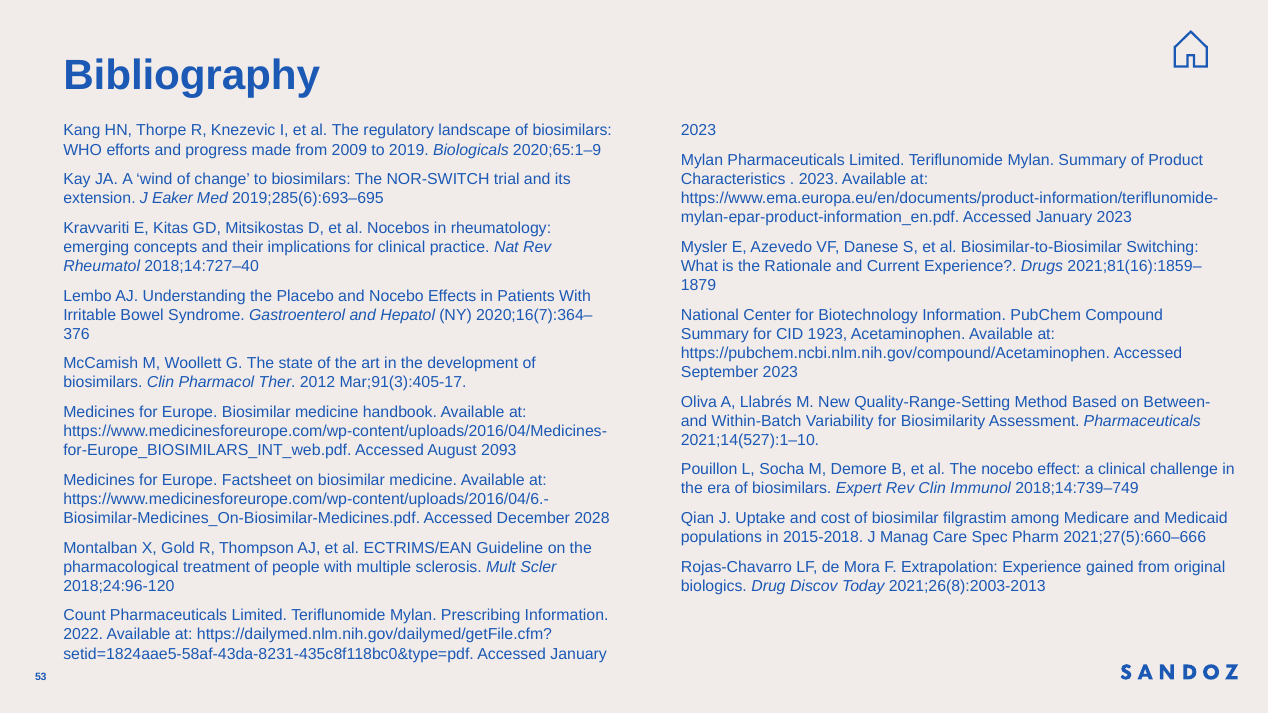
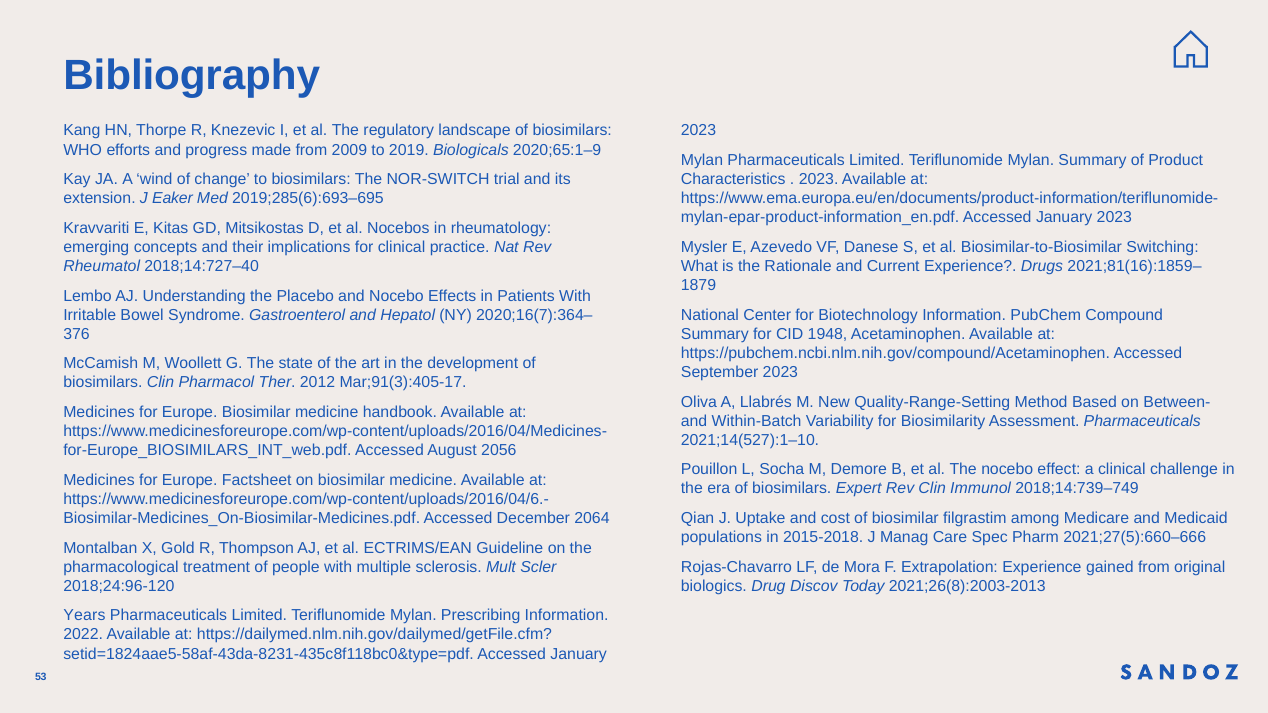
1923: 1923 -> 1948
2093: 2093 -> 2056
2028: 2028 -> 2064
Count: Count -> Years
